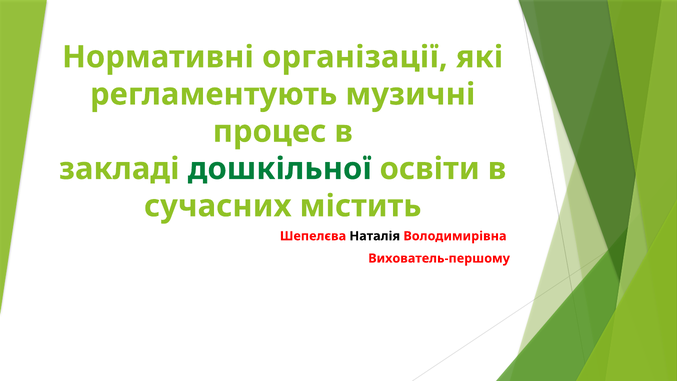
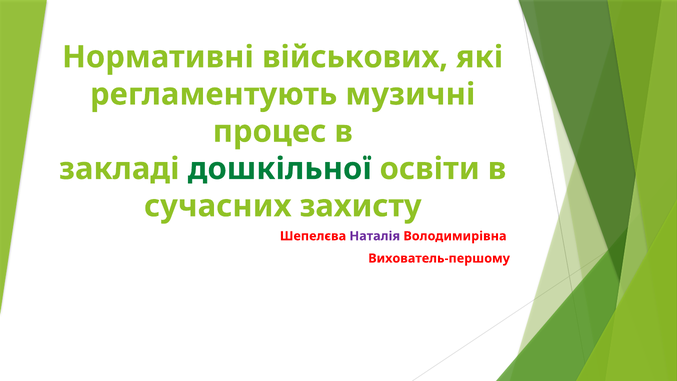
організації: організації -> військових
містить: містить -> захисту
Наталія colour: black -> purple
